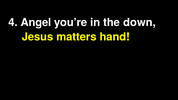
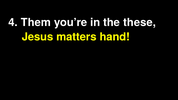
Angel: Angel -> Them
down: down -> these
